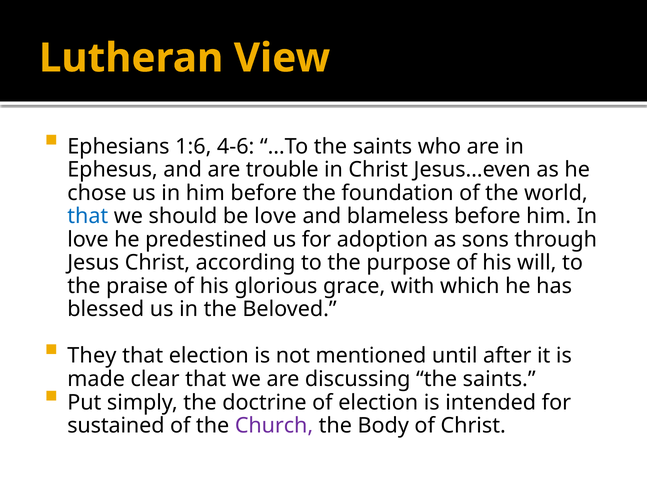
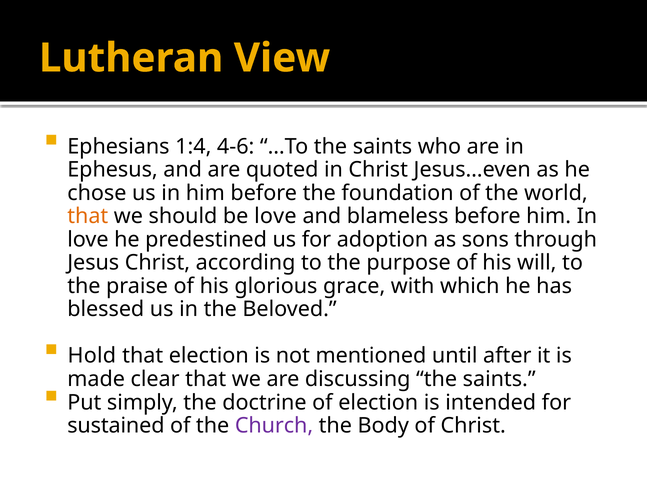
1:6: 1:6 -> 1:4
trouble: trouble -> quoted
that at (88, 216) colour: blue -> orange
They: They -> Hold
